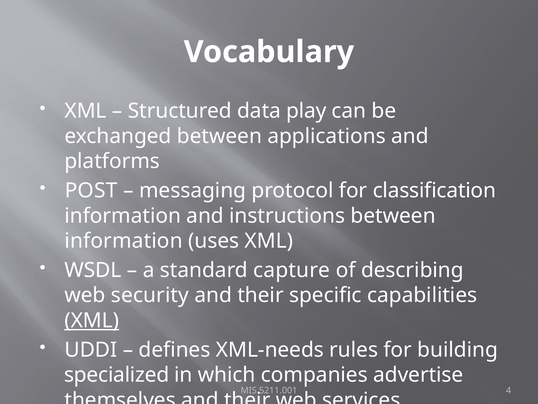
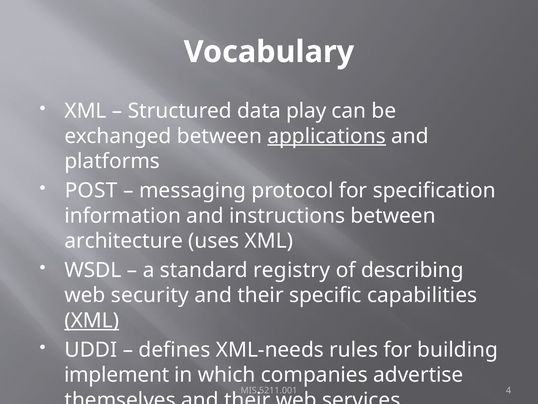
applications underline: none -> present
classification: classification -> specification
information at (124, 241): information -> architecture
capture: capture -> registry
specialized: specialized -> implement
